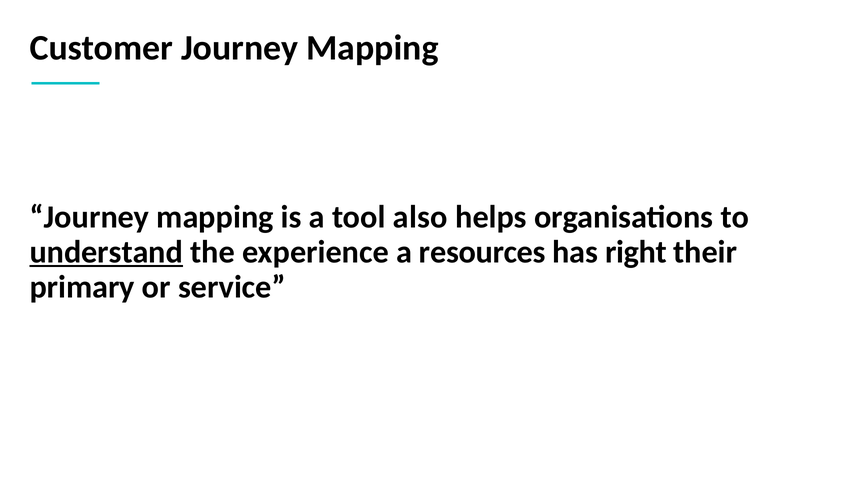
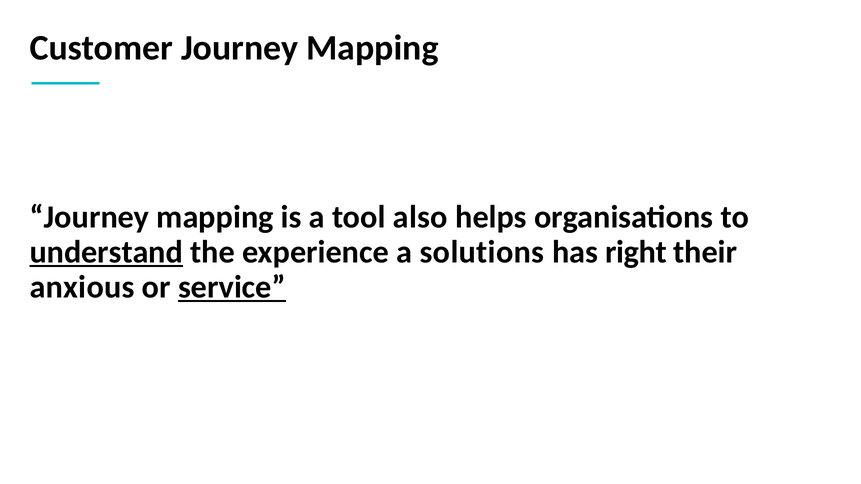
resources: resources -> solutions
primary: primary -> anxious
service underline: none -> present
